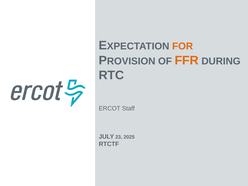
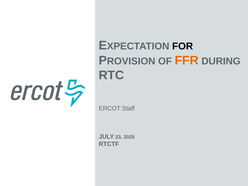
FOR colour: orange -> black
